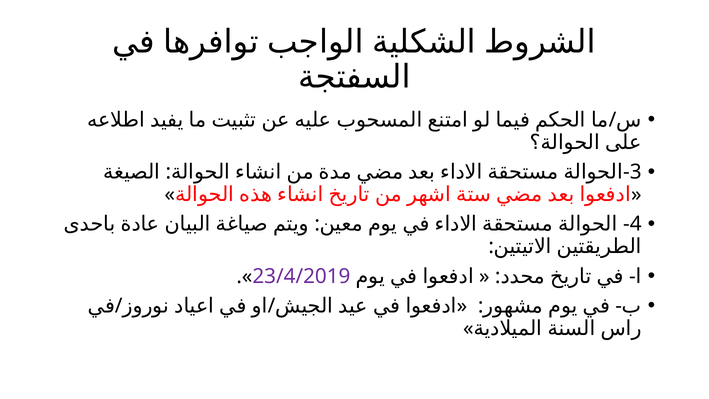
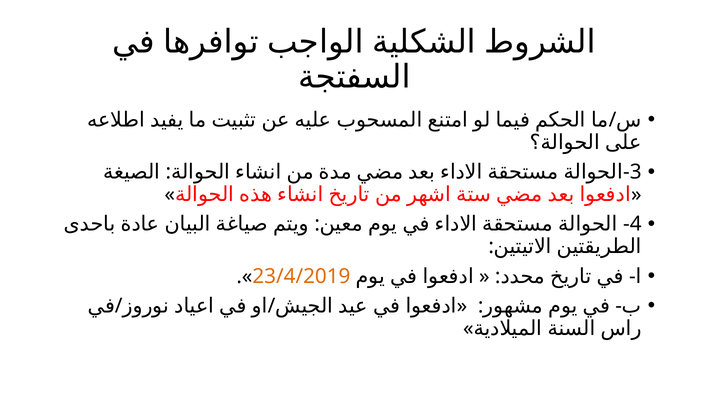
23/4/2019 colour: purple -> orange
